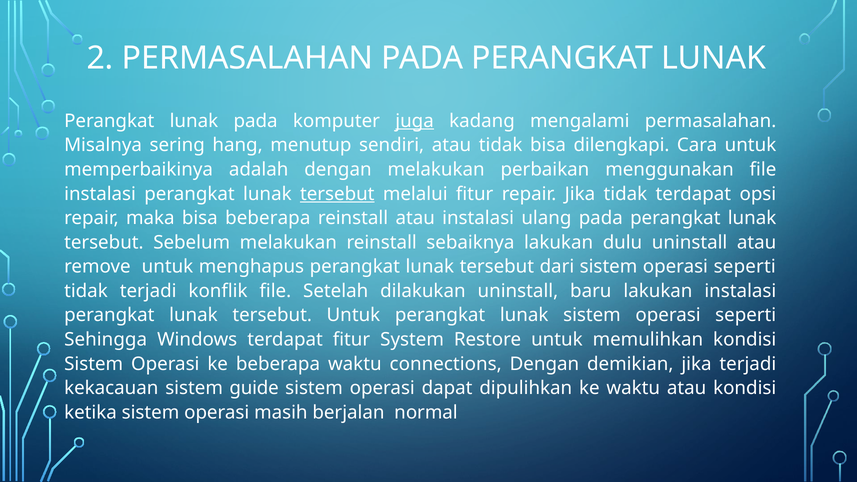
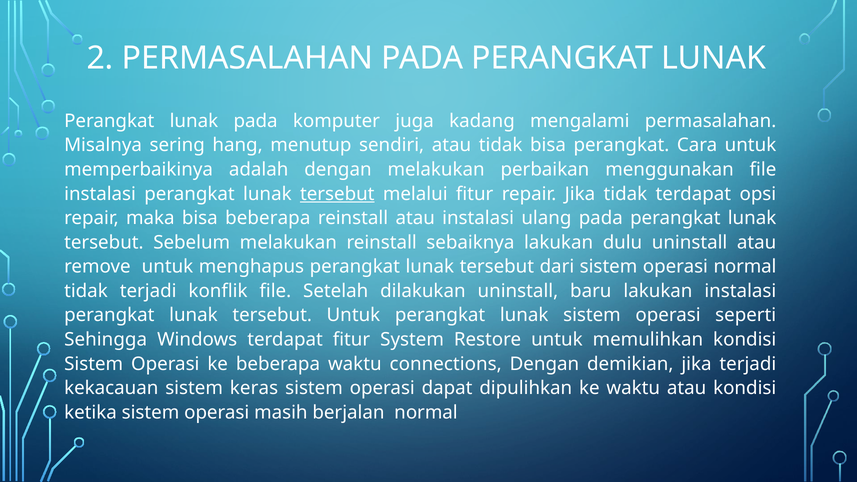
juga underline: present -> none
bisa dilengkapi: dilengkapi -> perangkat
dari sistem operasi seperti: seperti -> normal
guide: guide -> keras
